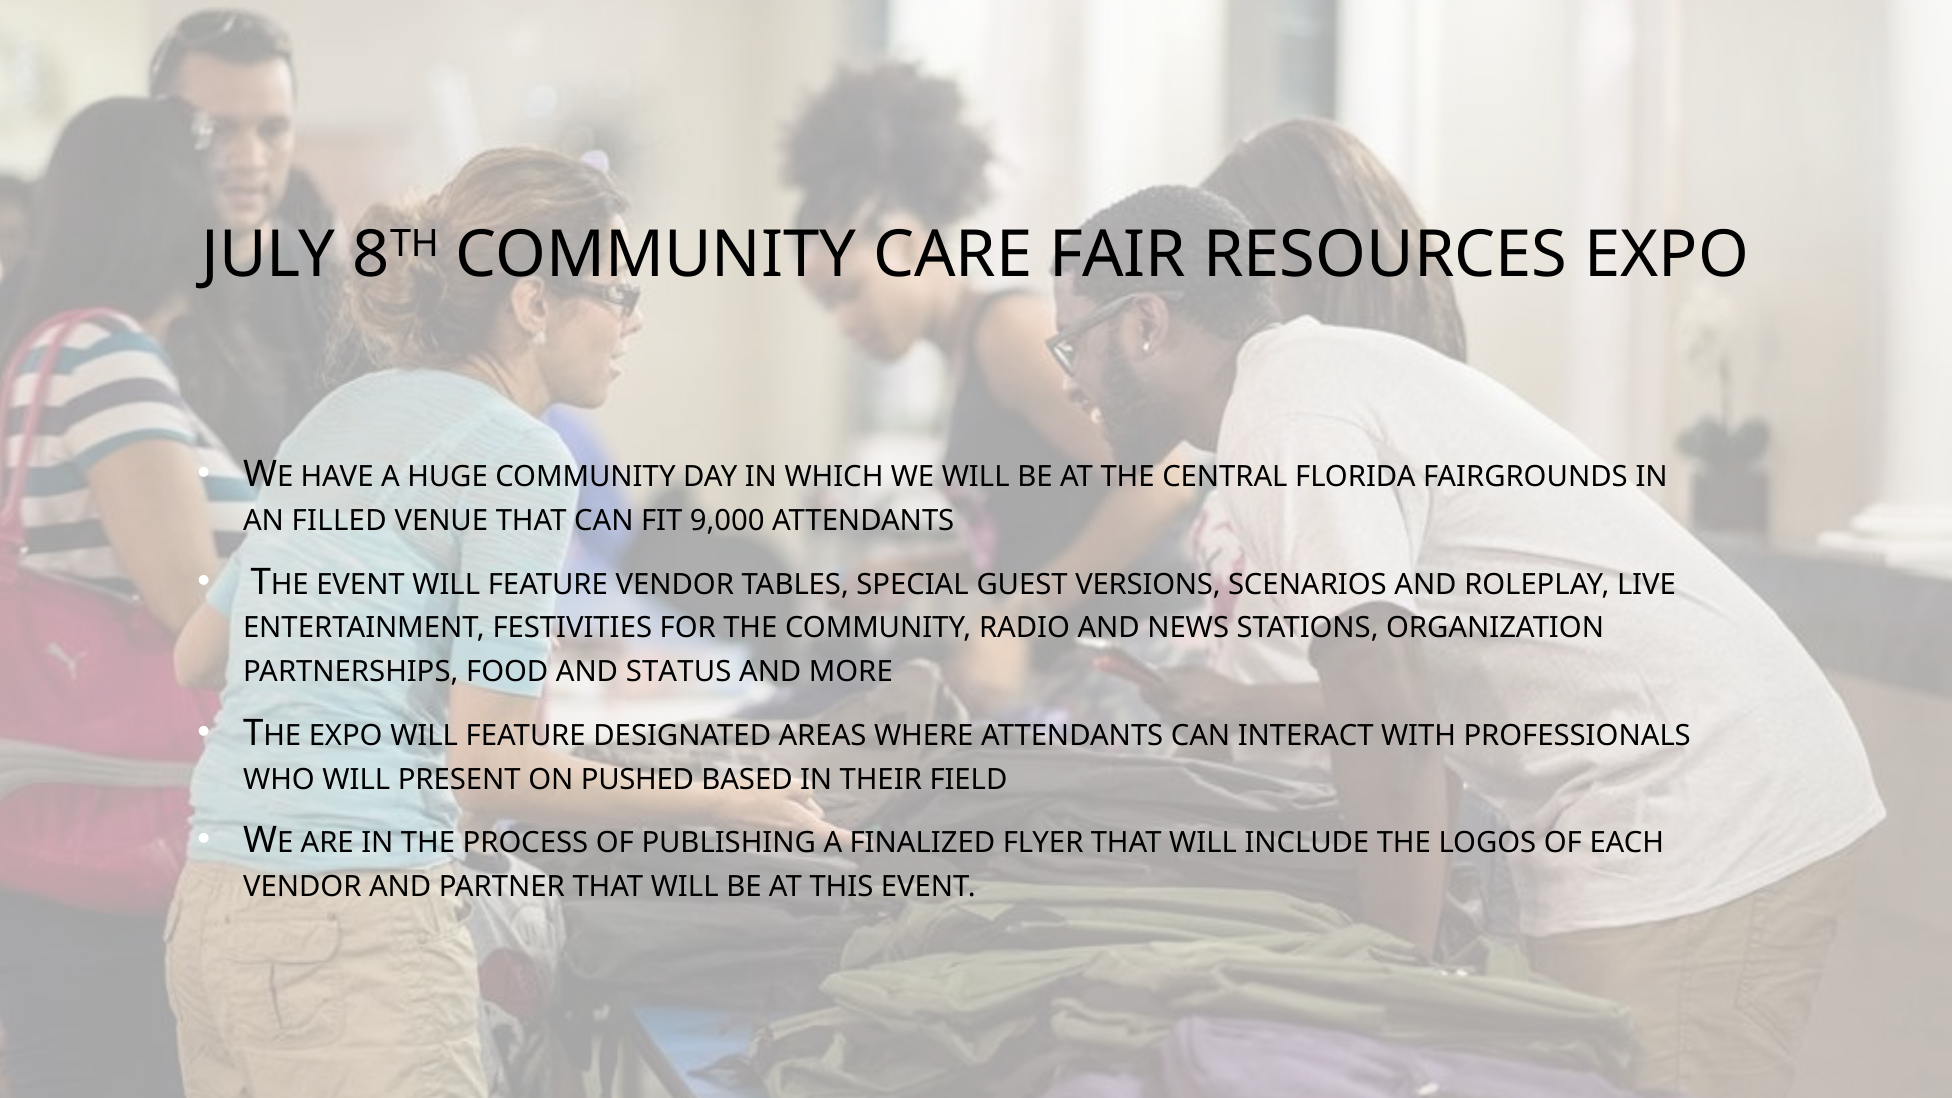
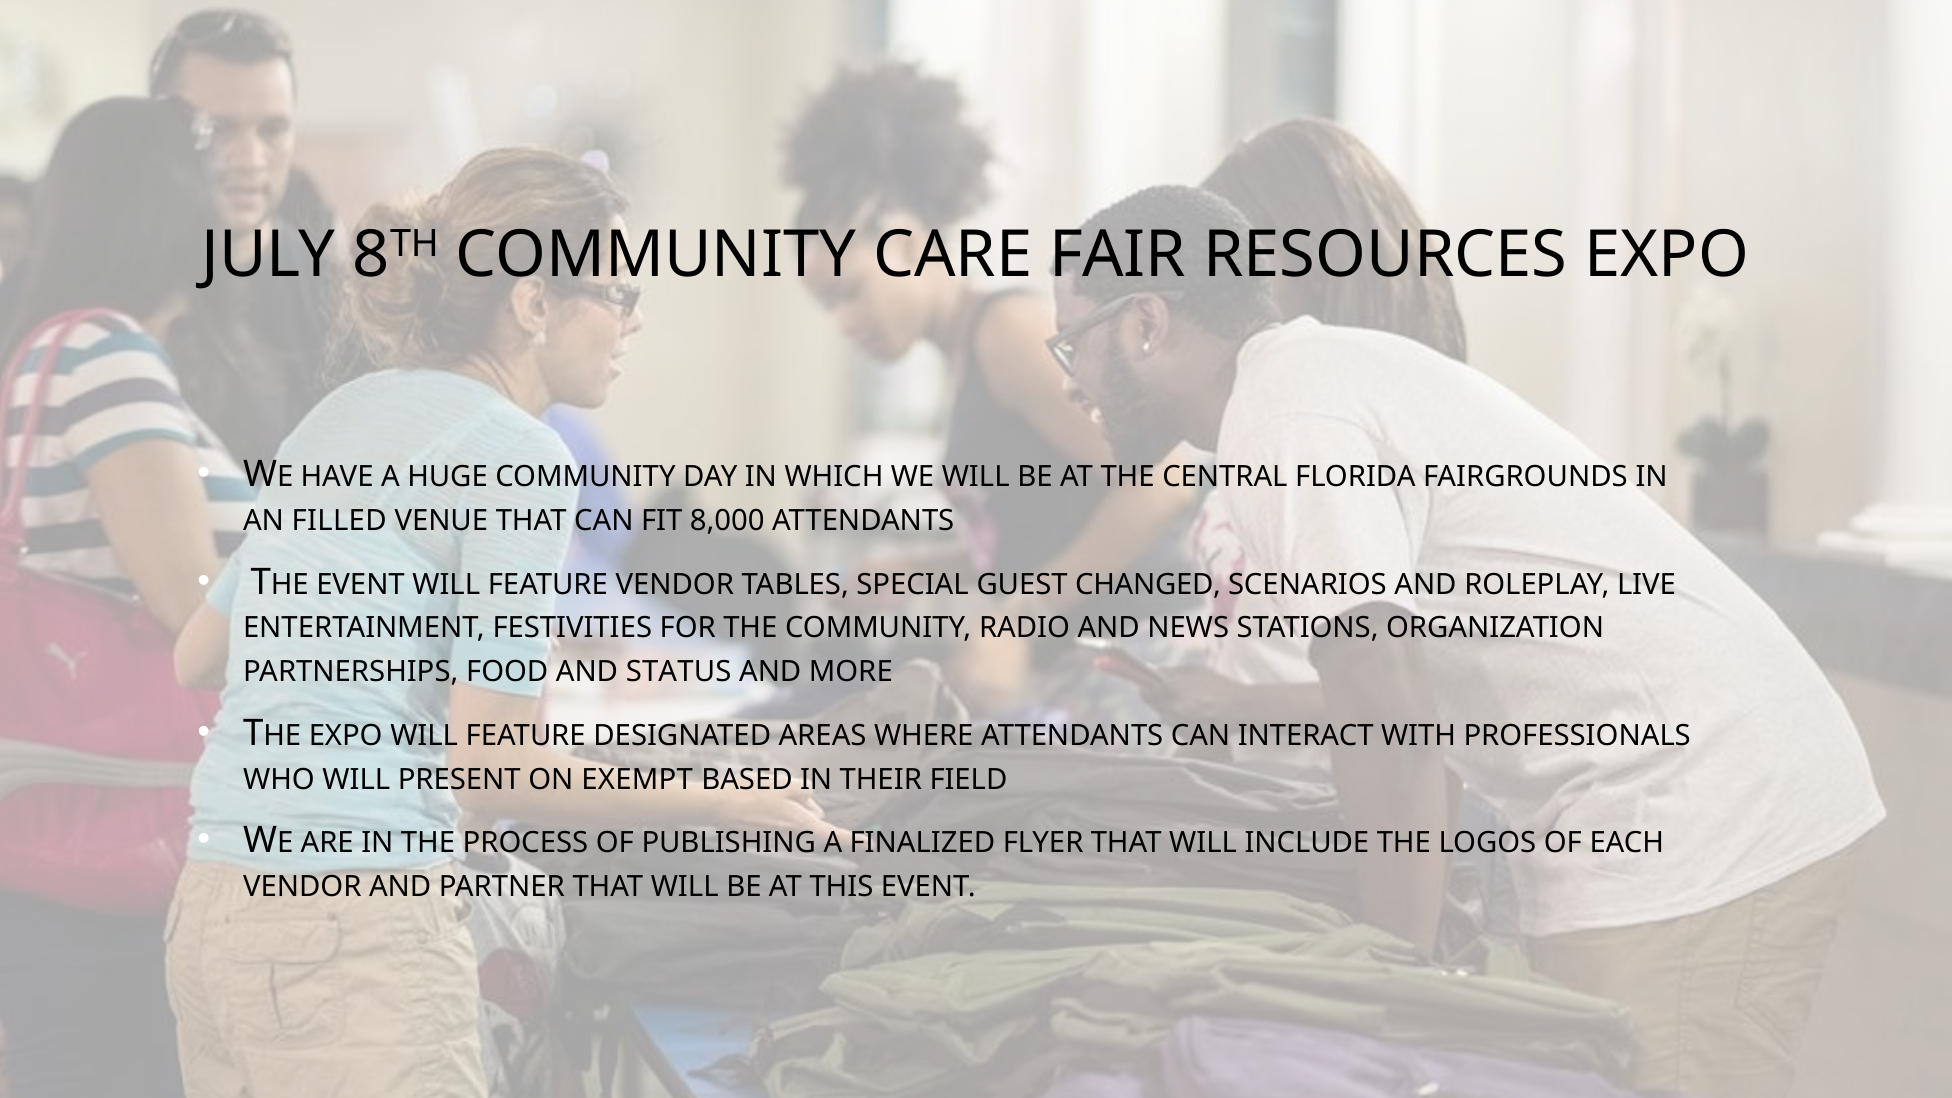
9,000: 9,000 -> 8,000
VERSIONS: VERSIONS -> CHANGED
PUSHED: PUSHED -> EXEMPT
